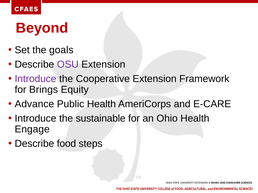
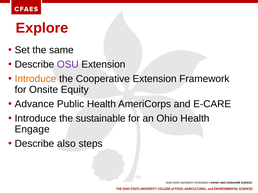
Beyond: Beyond -> Explore
goals: goals -> same
Introduce at (36, 79) colour: purple -> orange
Brings: Brings -> Onsite
food: food -> also
